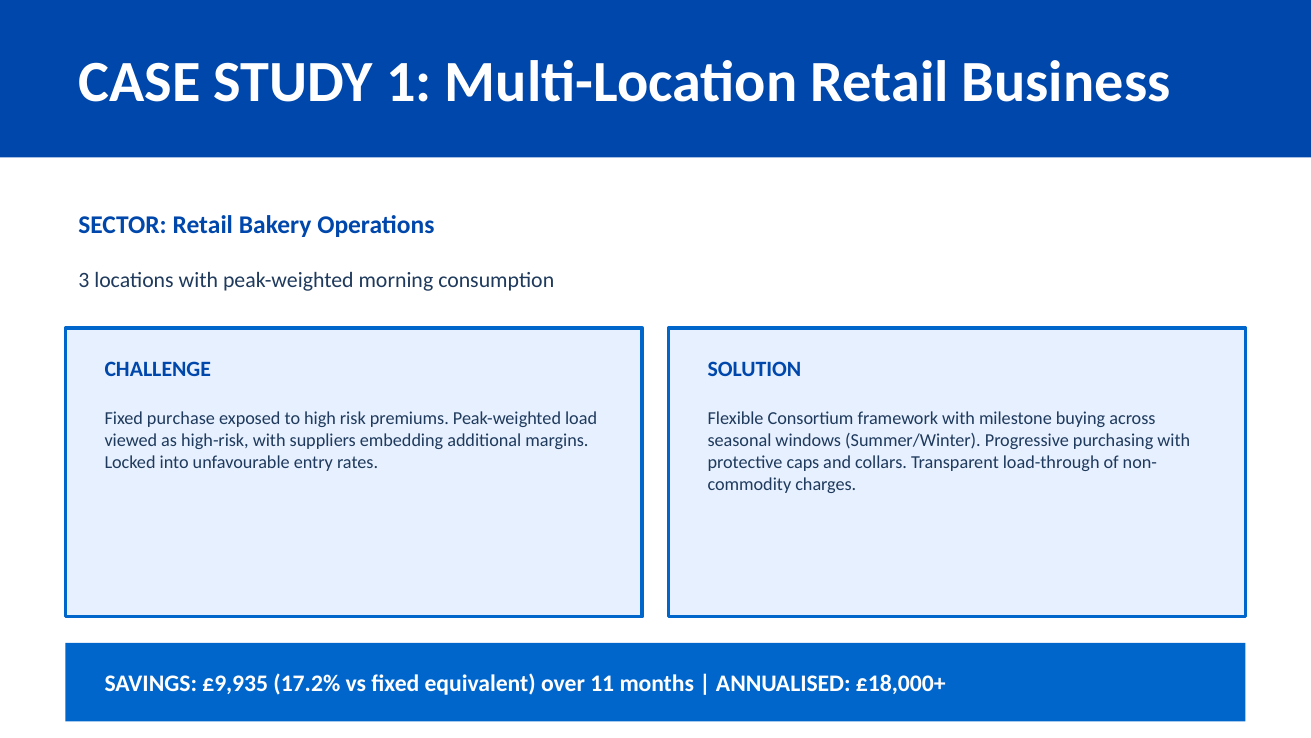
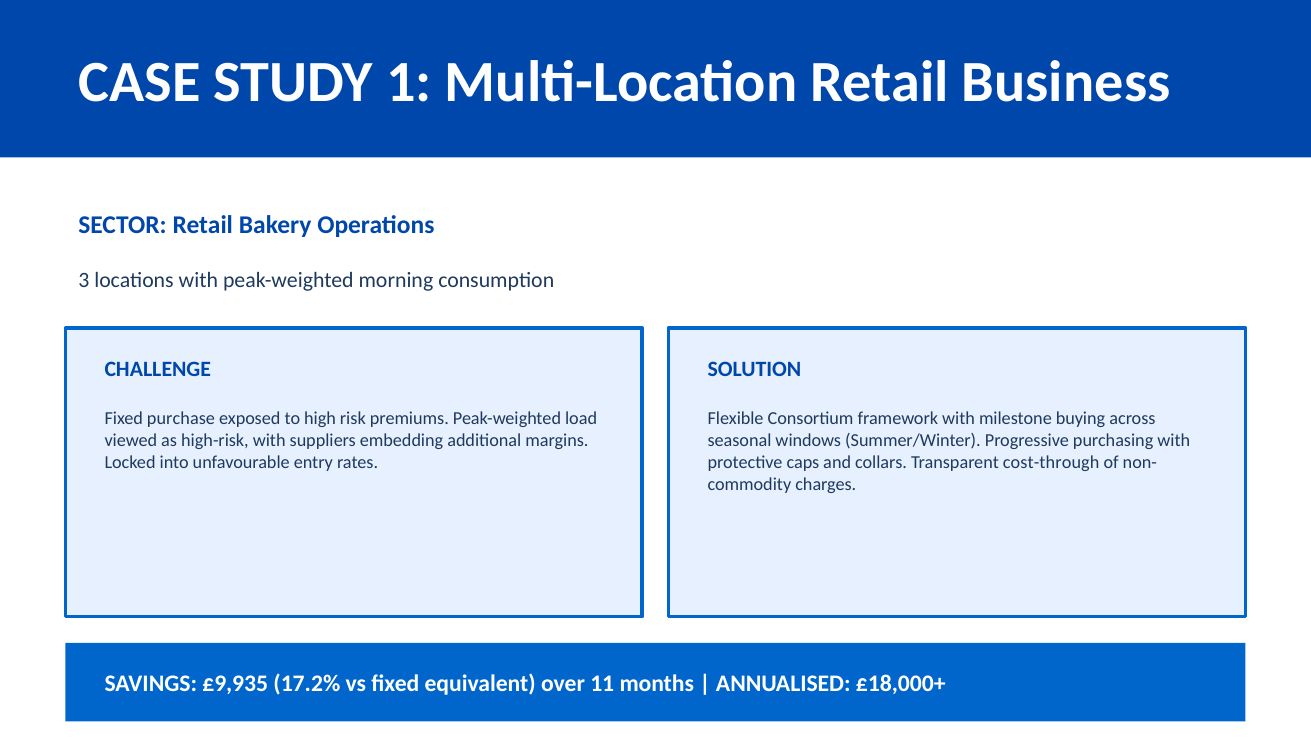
load-through: load-through -> cost-through
